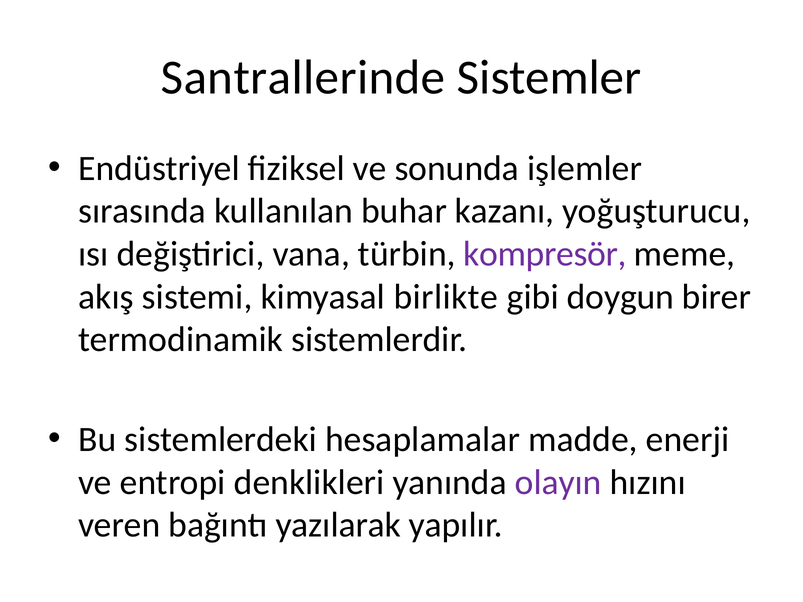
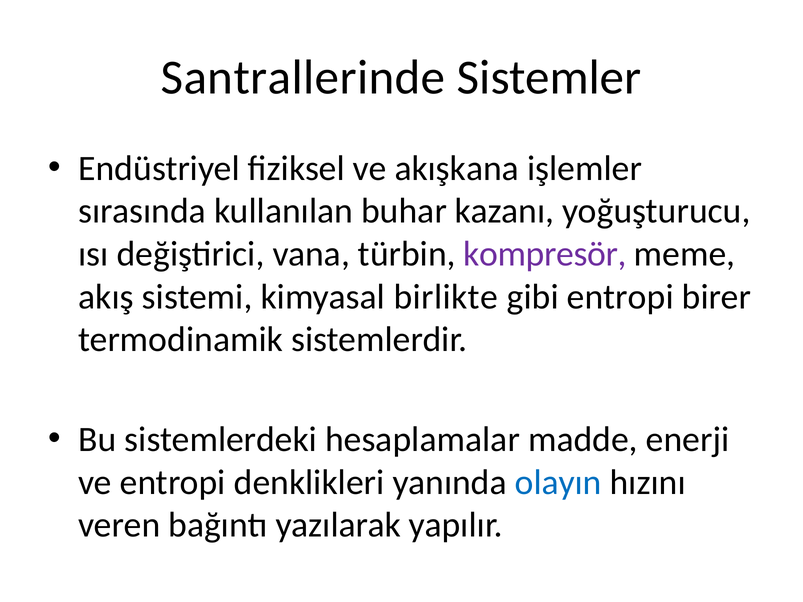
sonunda: sonunda -> akışkana
gibi doygun: doygun -> entropi
olayın colour: purple -> blue
